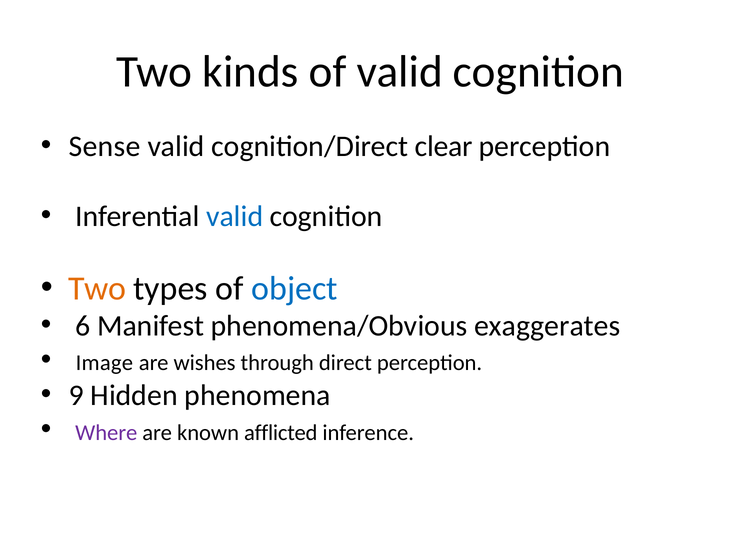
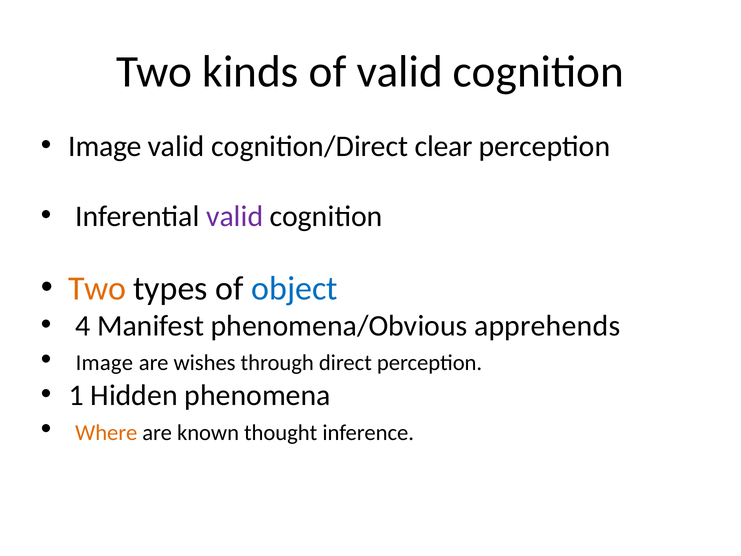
Sense at (105, 146): Sense -> Image
valid at (235, 216) colour: blue -> purple
6: 6 -> 4
exaggerates: exaggerates -> apprehends
9: 9 -> 1
Where colour: purple -> orange
afflicted: afflicted -> thought
